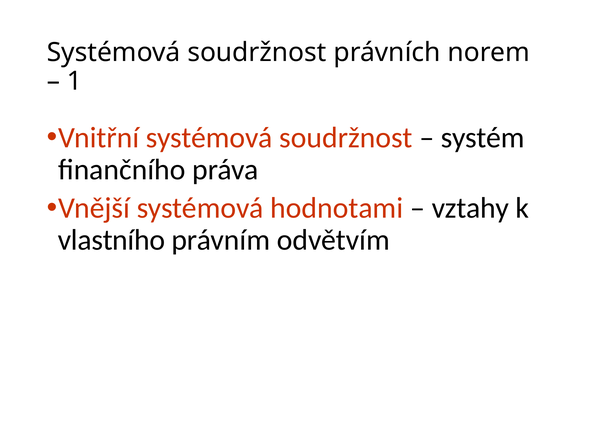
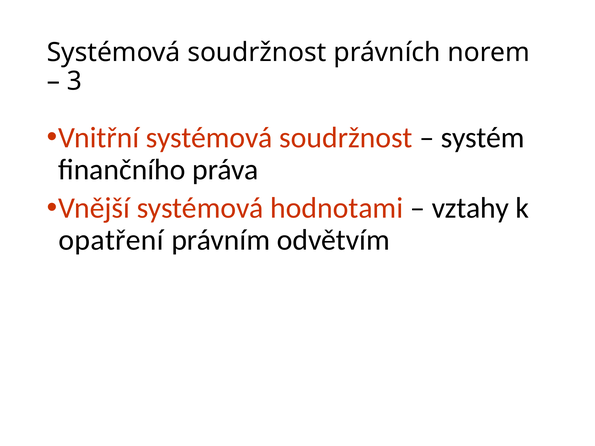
1: 1 -> 3
vlastního: vlastního -> opatření
